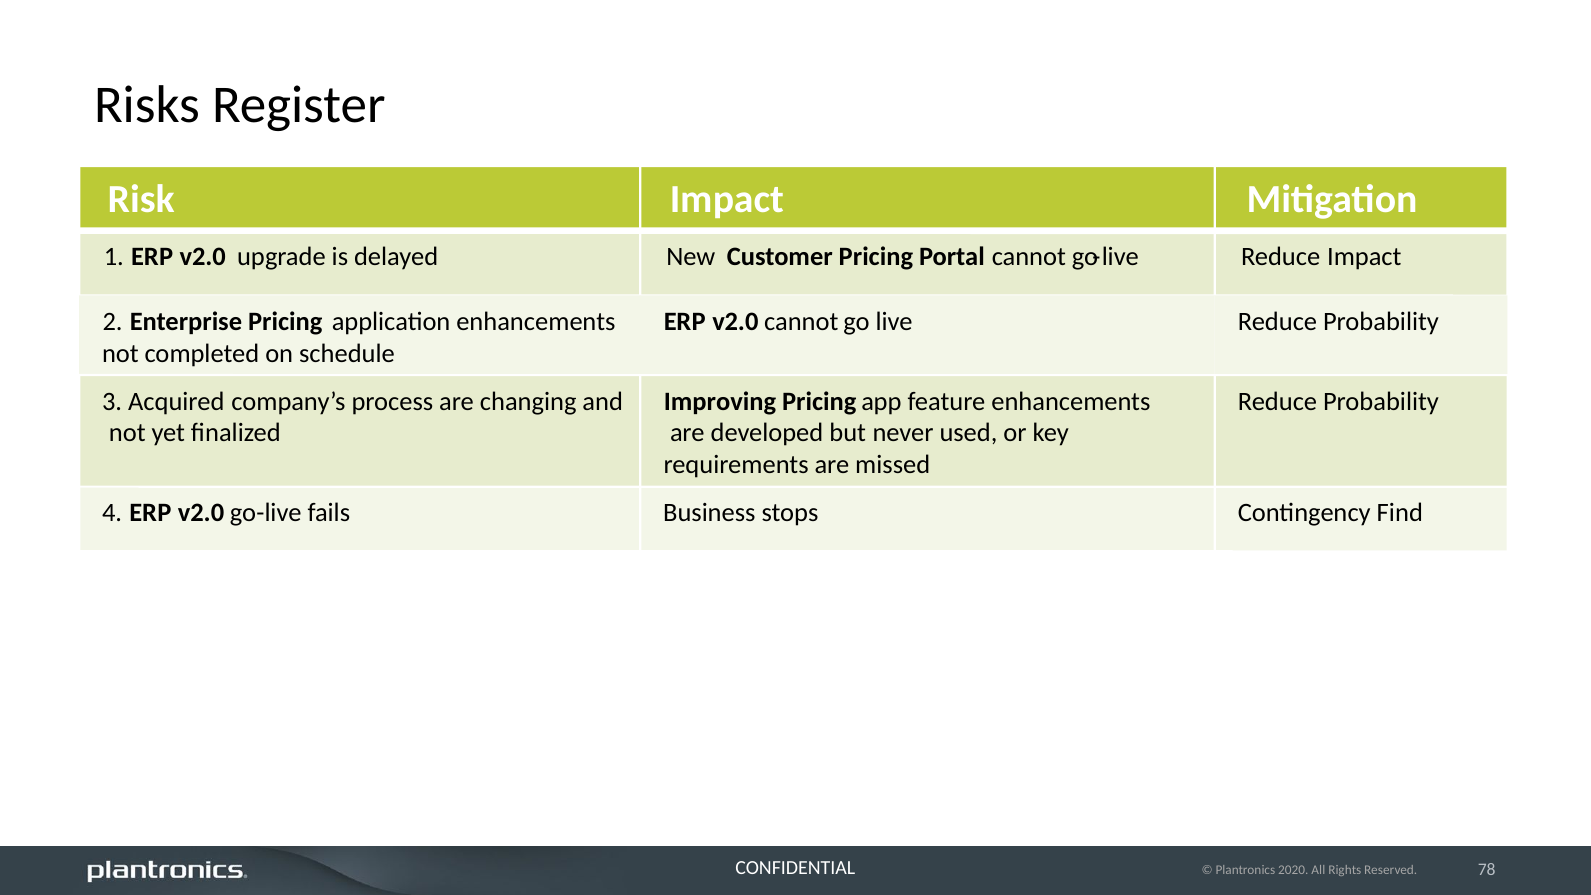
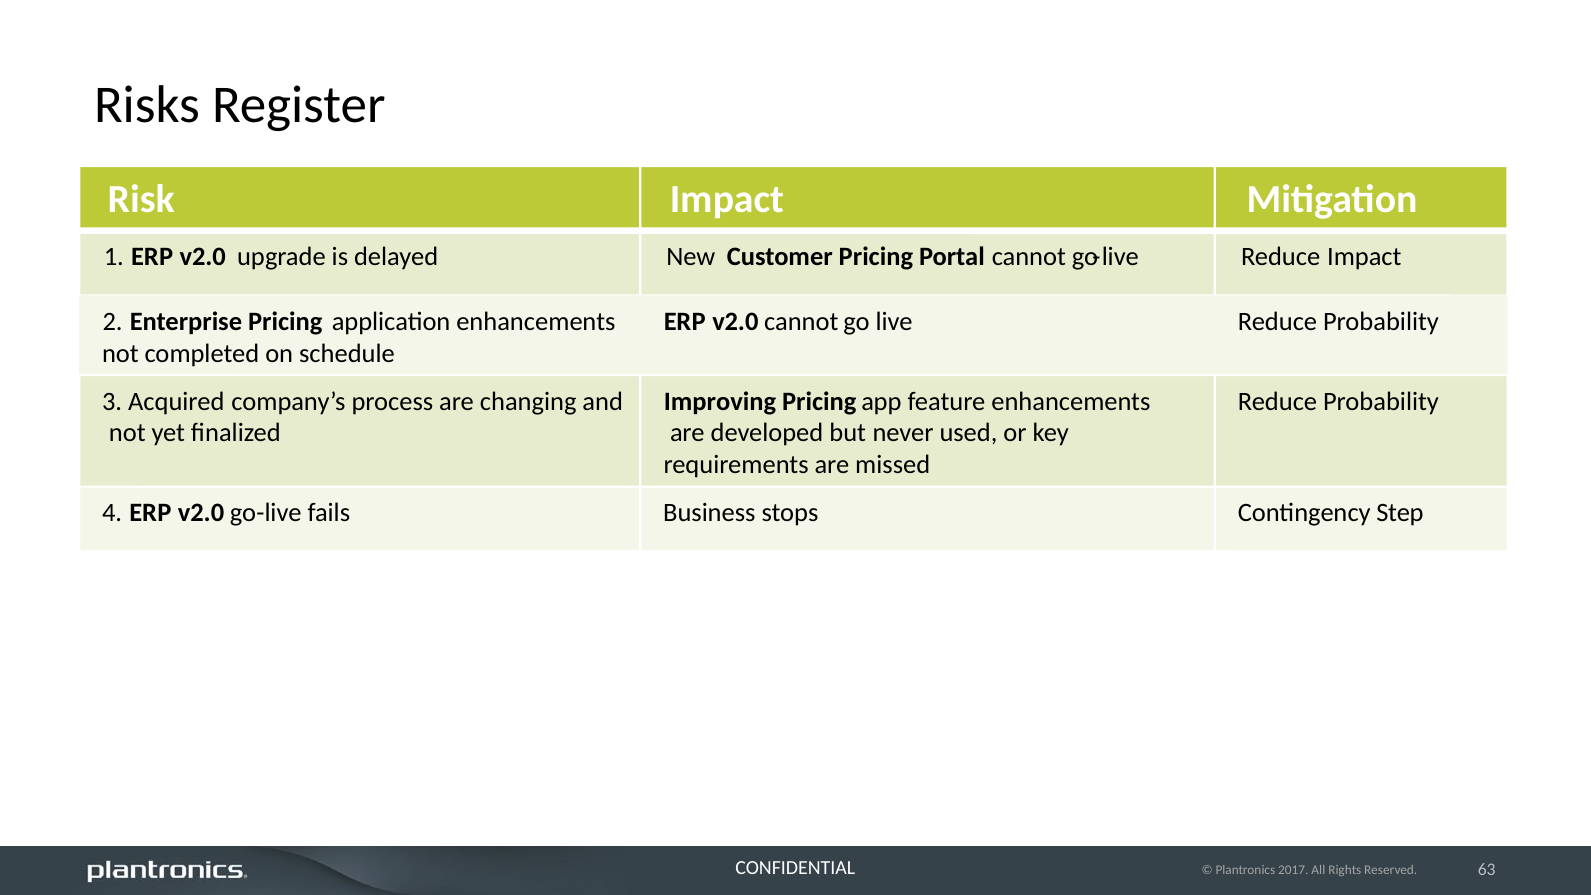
Find: Find -> Step
78: 78 -> 63
2020: 2020 -> 2017
